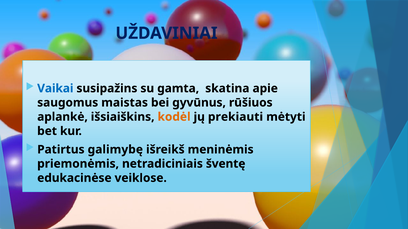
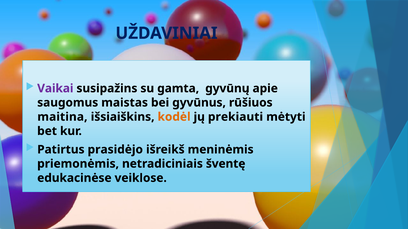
Vaikai colour: blue -> purple
skatina: skatina -> gyvūnų
aplankė: aplankė -> maitina
galimybę: galimybę -> prasidėjo
